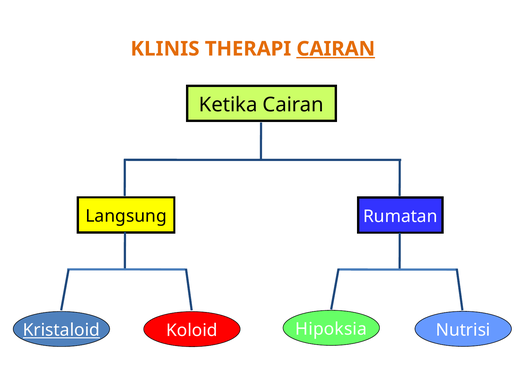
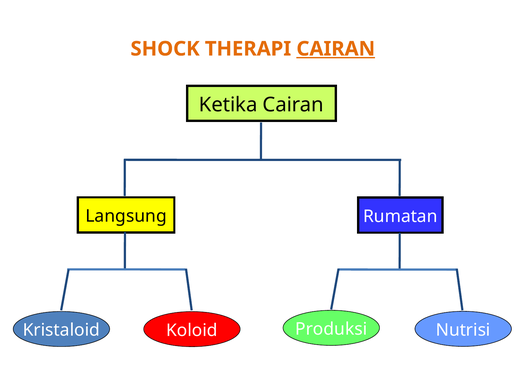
KLINIS: KLINIS -> SHOCK
Kristaloid underline: present -> none
Hipoksia: Hipoksia -> Produksi
